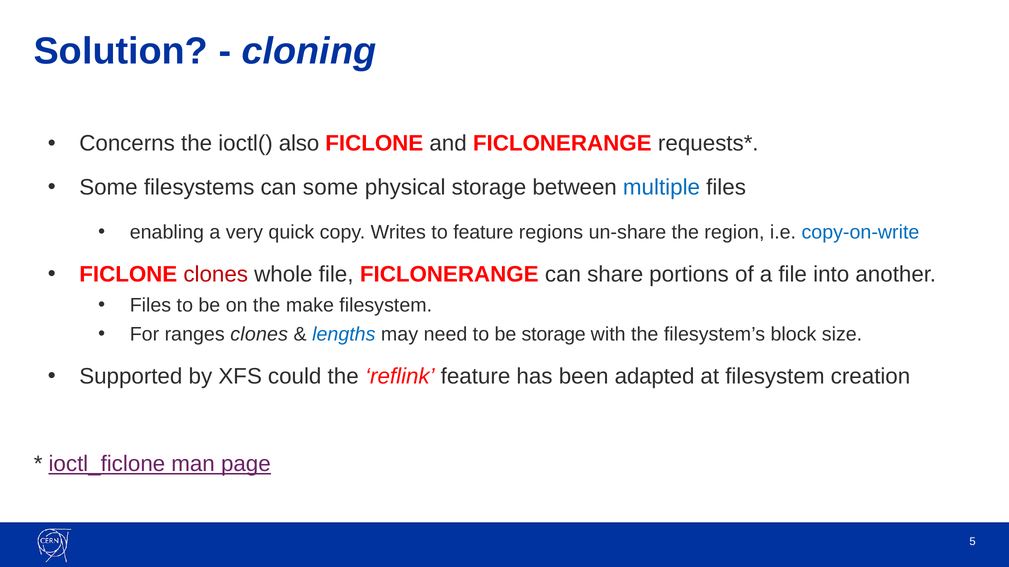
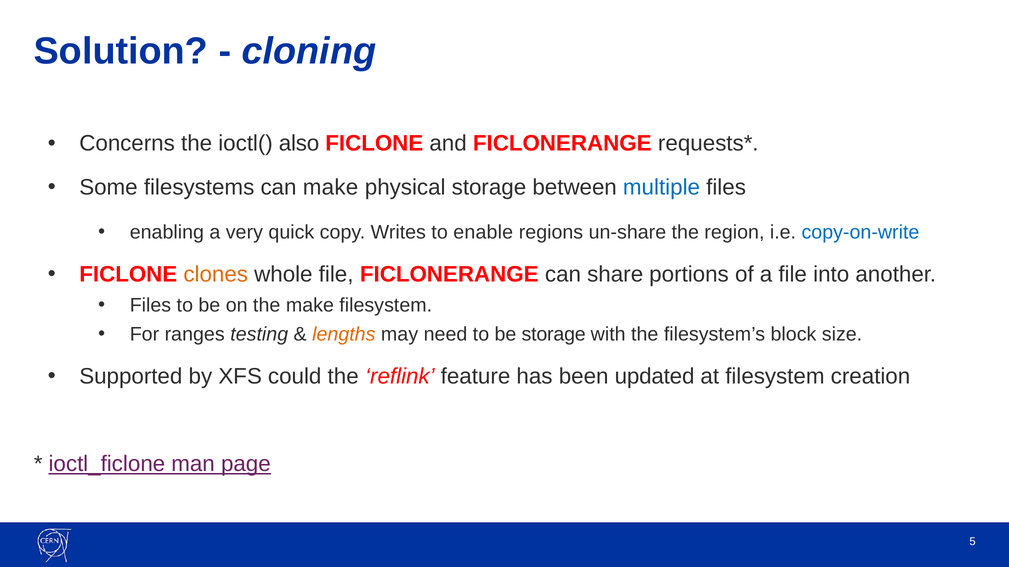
can some: some -> make
to feature: feature -> enable
clones at (216, 275) colour: red -> orange
ranges clones: clones -> testing
lengths colour: blue -> orange
adapted: adapted -> updated
